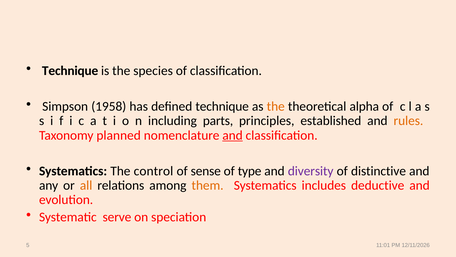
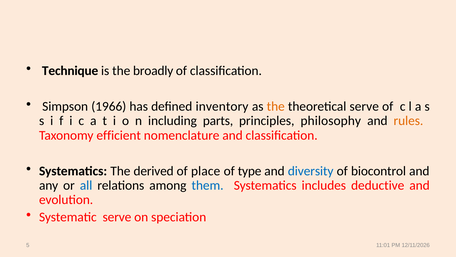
species: species -> broadly
1958: 1958 -> 1966
defined technique: technique -> inventory
theoretical alpha: alpha -> serve
established: established -> philosophy
planned: planned -> efficient
and at (233, 135) underline: present -> none
control: control -> derived
sense: sense -> place
diversity colour: purple -> blue
distinctive: distinctive -> biocontrol
all colour: orange -> blue
them colour: orange -> blue
